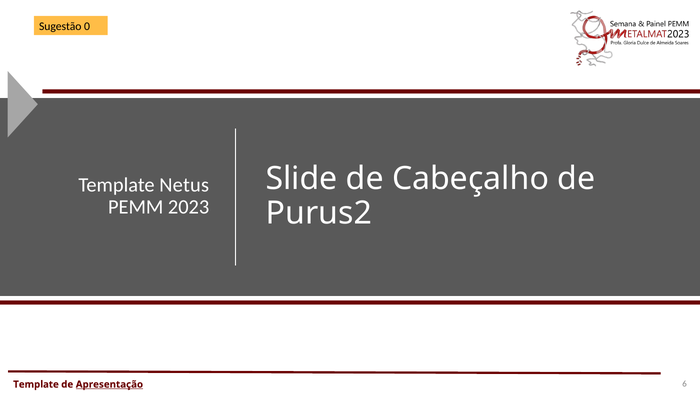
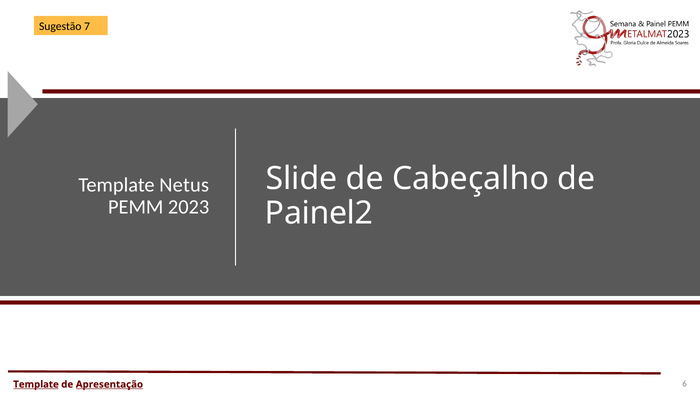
0: 0 -> 7
Purus2: Purus2 -> Painel2
Template at (36, 384) underline: none -> present
